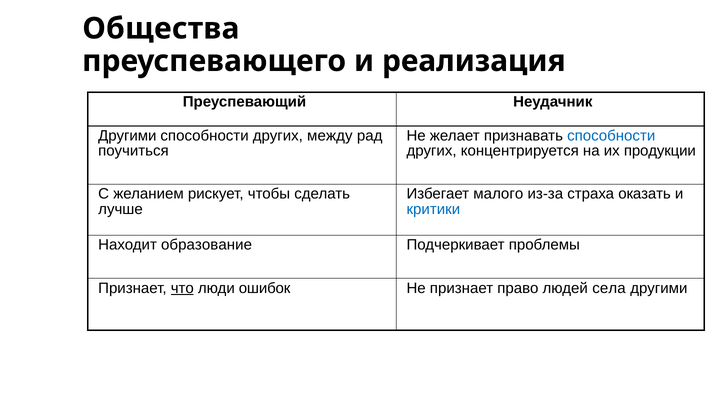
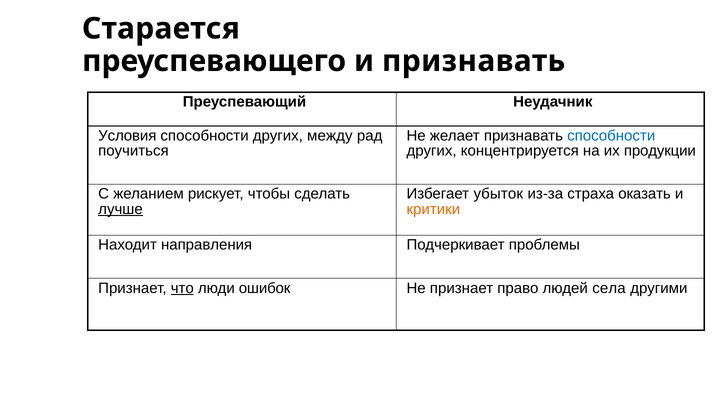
Общества: Общества -> Старается
и реализация: реализация -> признавать
Другими at (127, 136): Другими -> Условия
малого: малого -> убыток
лучше underline: none -> present
критики colour: blue -> orange
образование: образование -> направления
